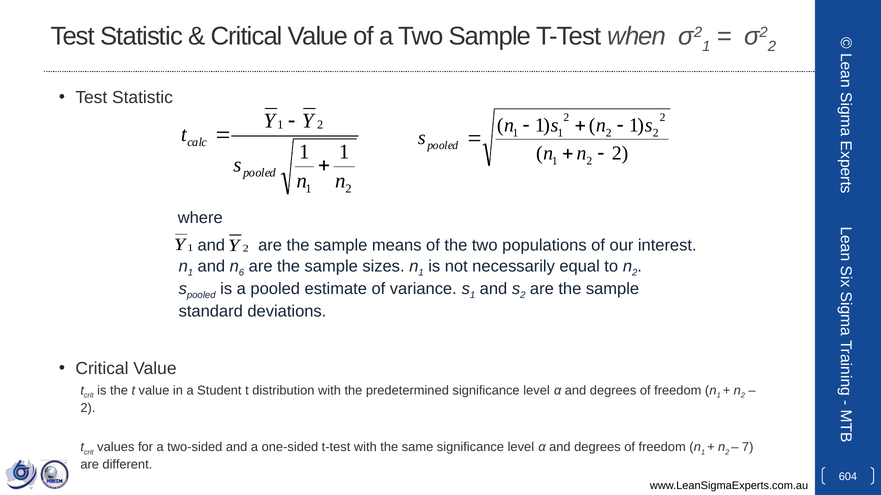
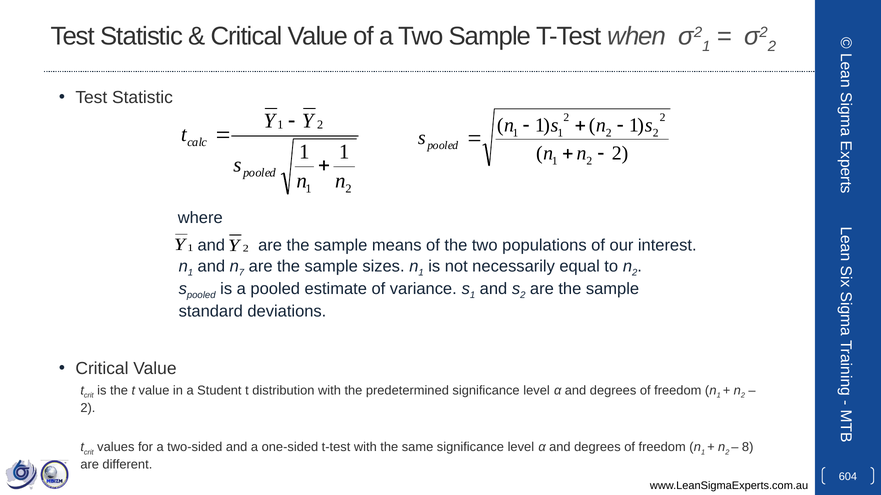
6: 6 -> 7
7: 7 -> 8
